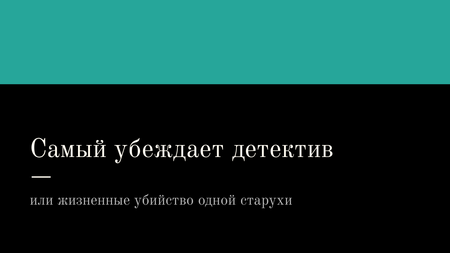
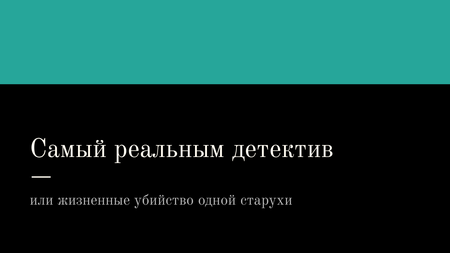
убеждает: убеждает -> реальным
